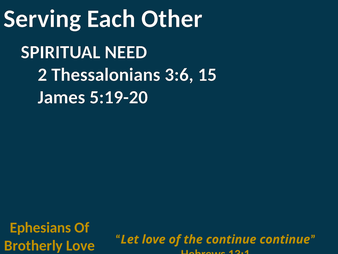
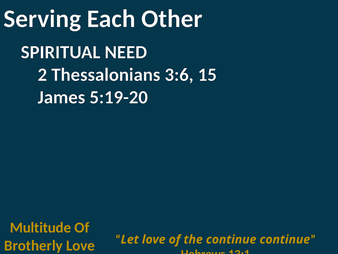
Ephesians: Ephesians -> Multitude
